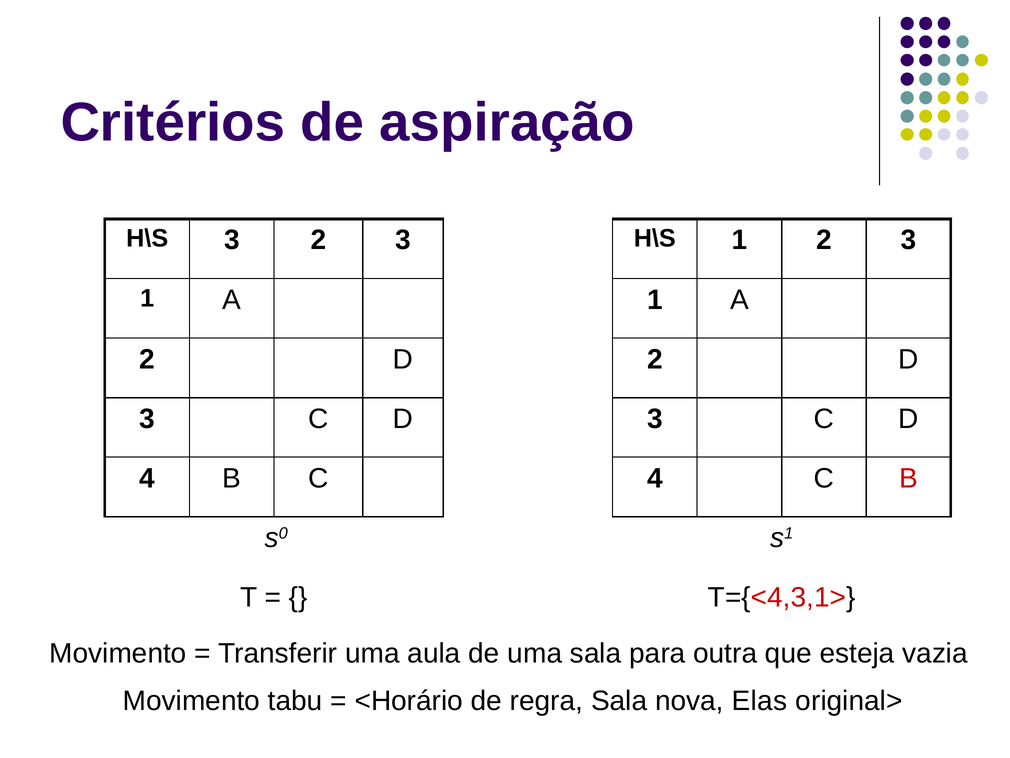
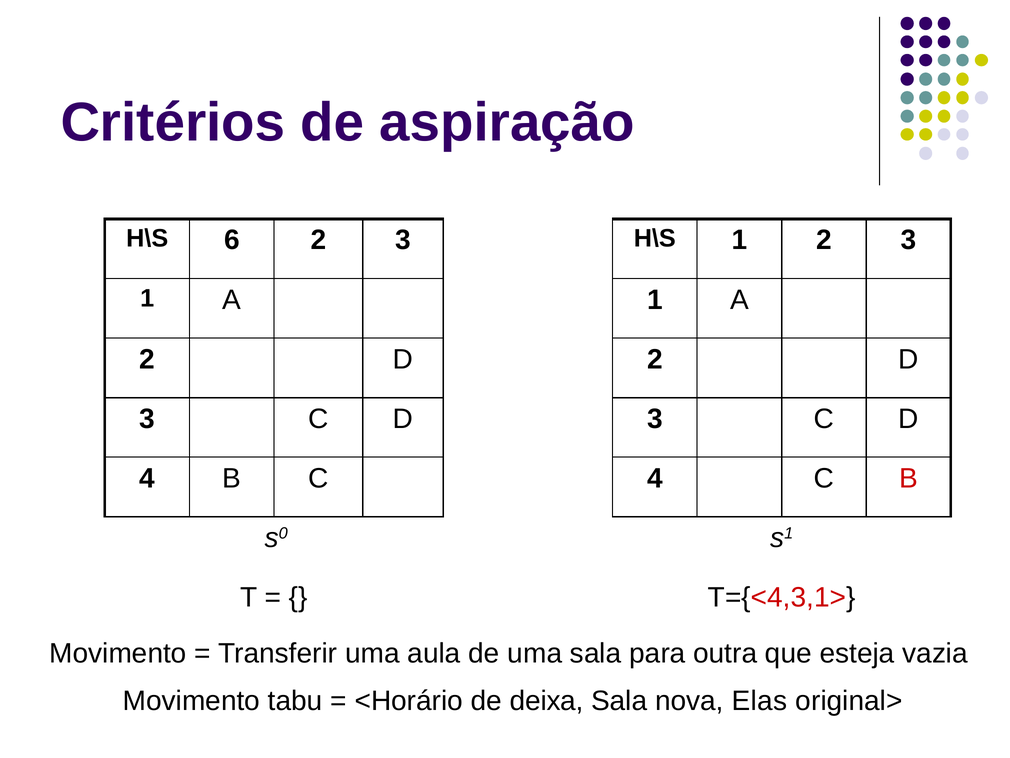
H\S 3: 3 -> 6
regra: regra -> deixa
